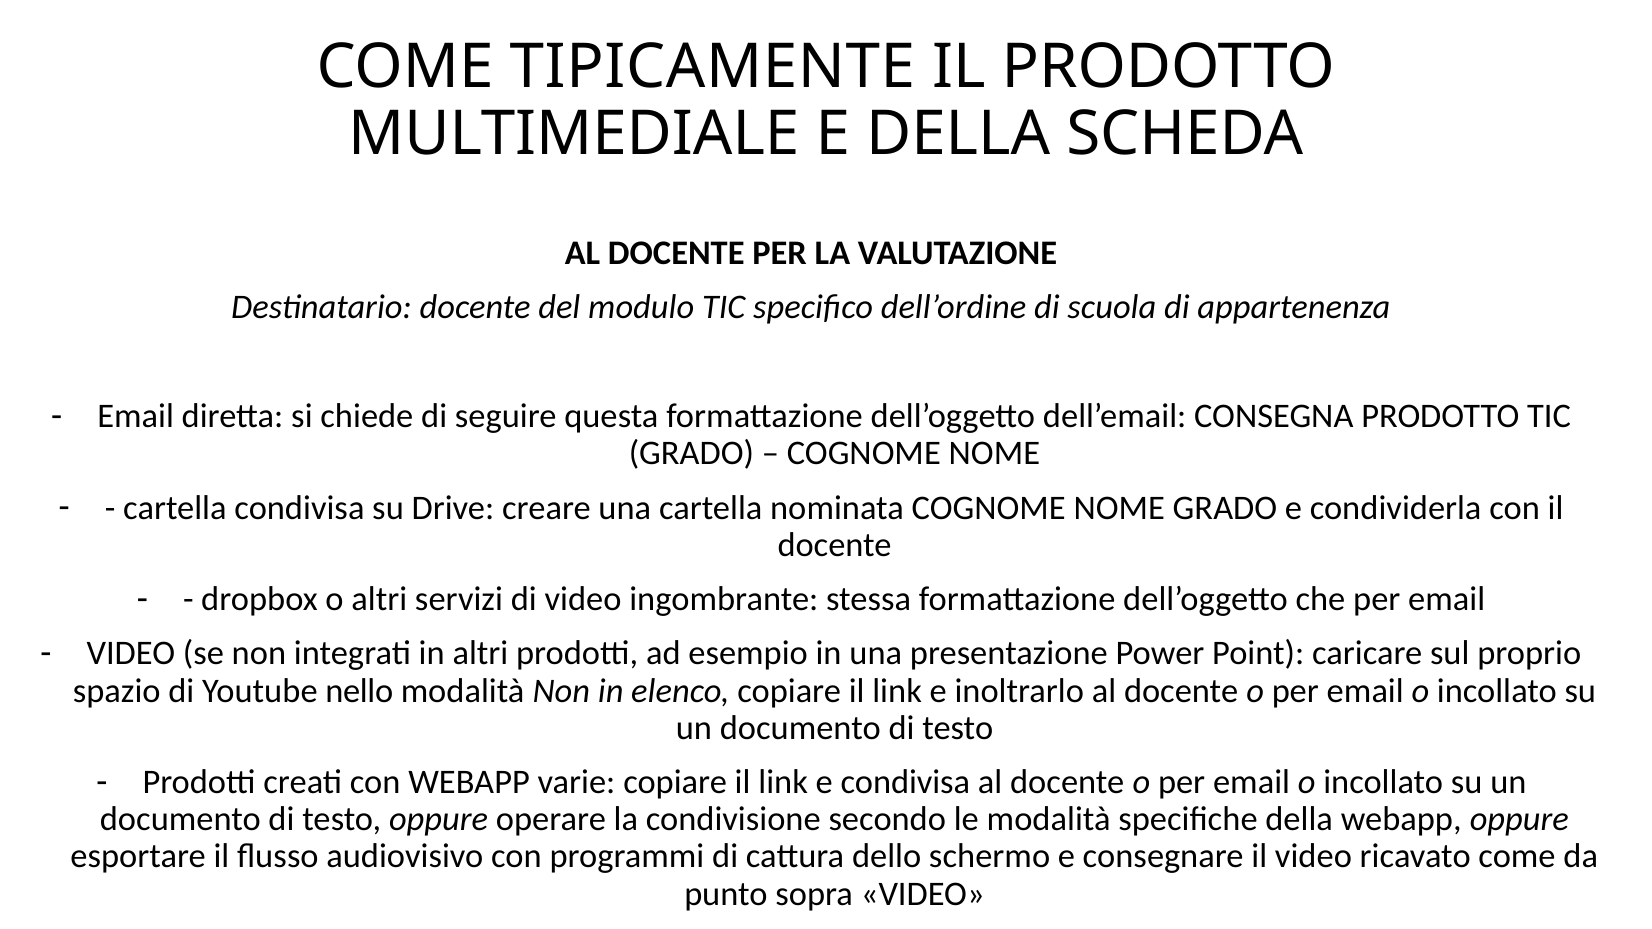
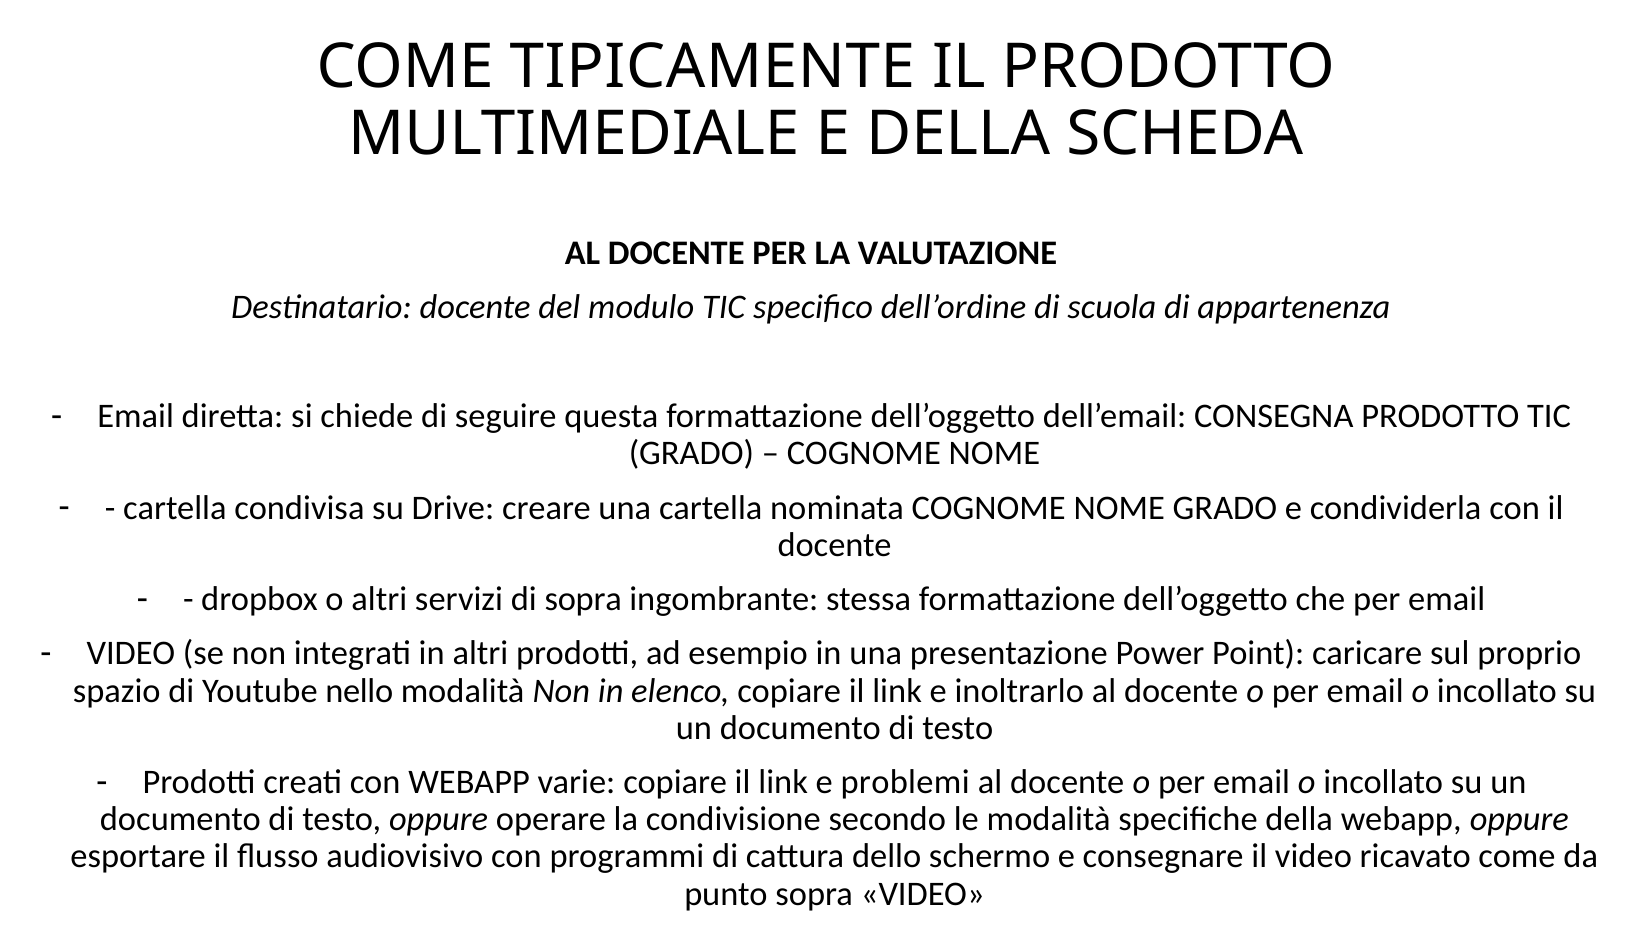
di video: video -> sopra
e condivisa: condivisa -> problemi
